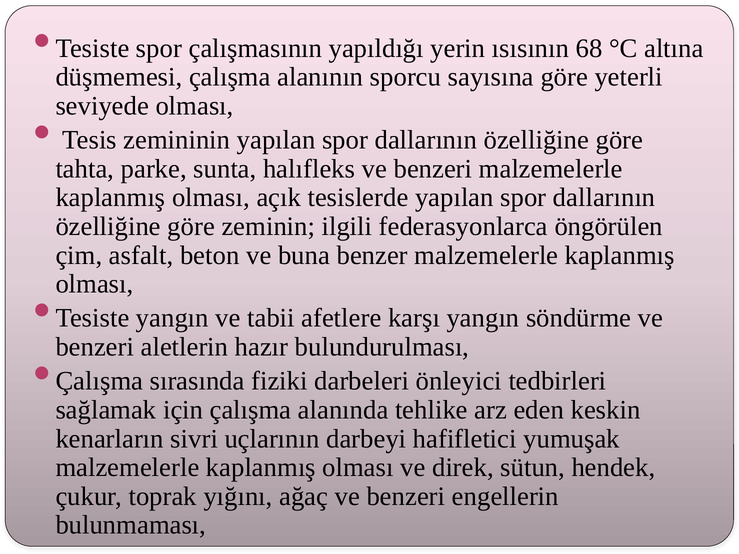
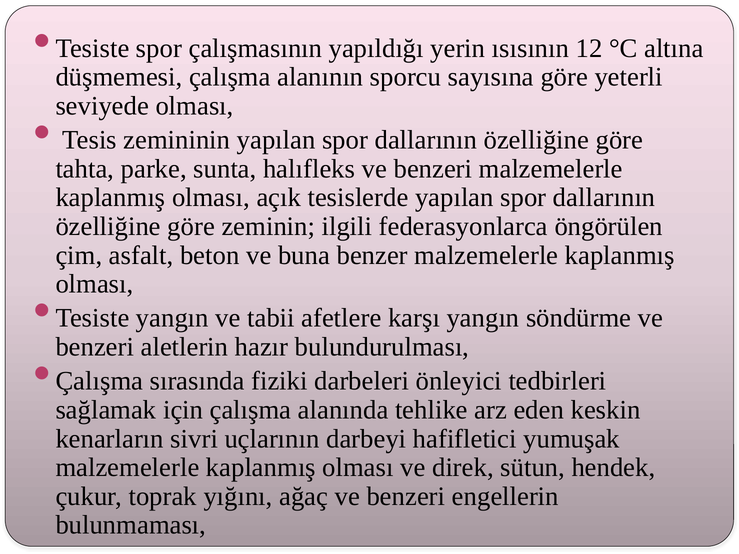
68: 68 -> 12
